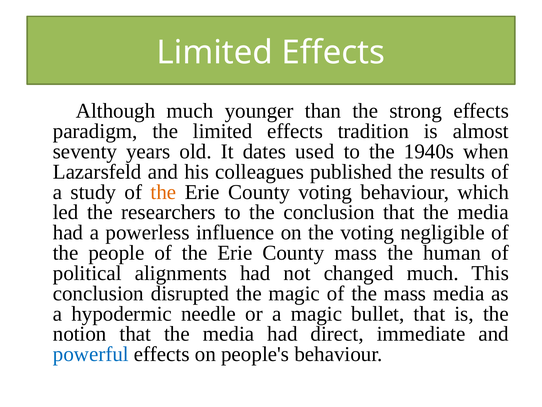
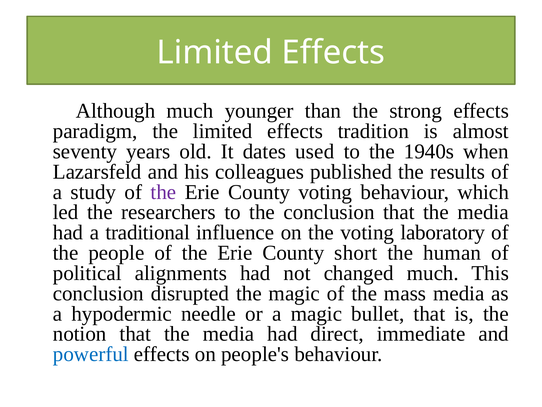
the at (163, 192) colour: orange -> purple
powerless: powerless -> traditional
negligible: negligible -> laboratory
County mass: mass -> short
